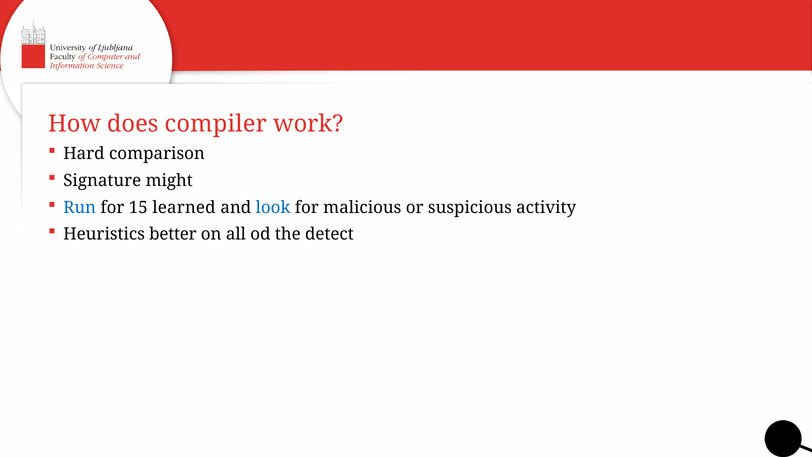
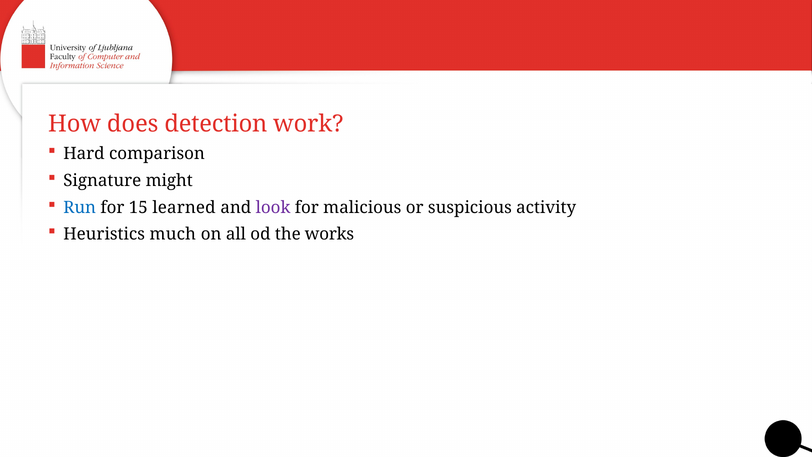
compiler: compiler -> detection
look colour: blue -> purple
better: better -> much
detect: detect -> works
